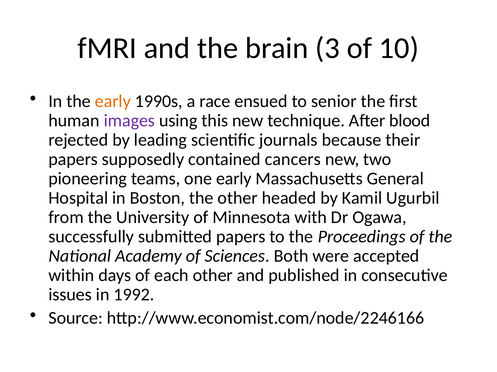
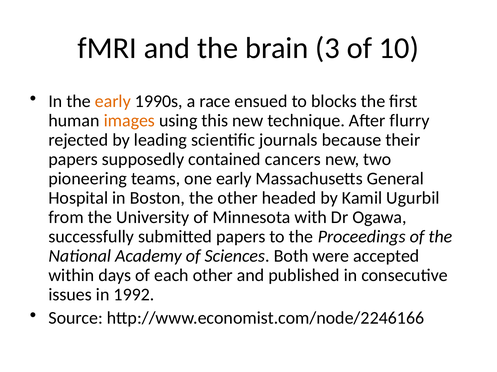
senior: senior -> blocks
images colour: purple -> orange
blood: blood -> flurry
